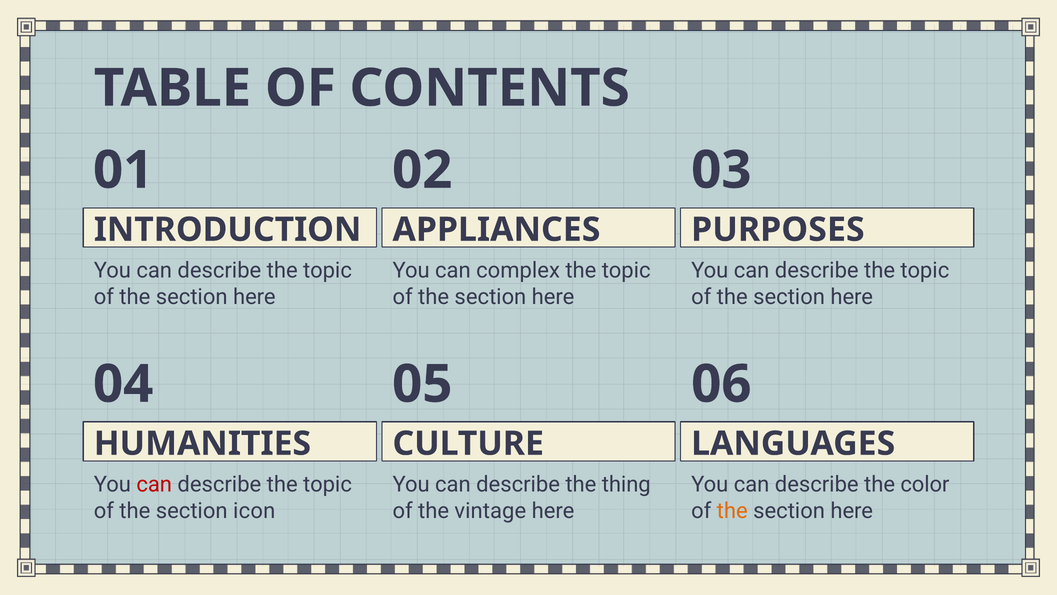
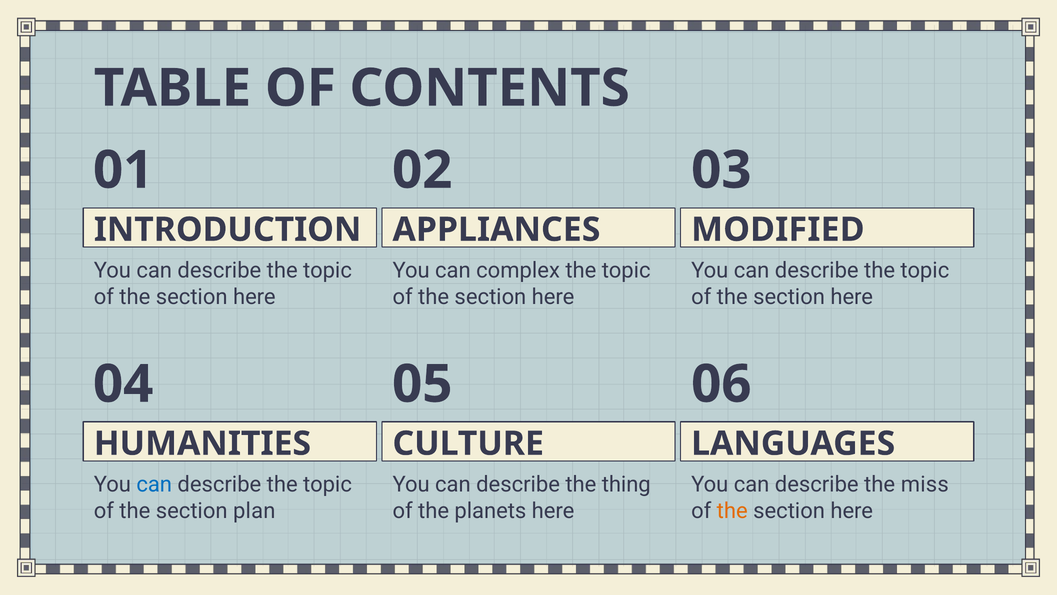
PURPOSES: PURPOSES -> MODIFIED
can at (154, 484) colour: red -> blue
color: color -> miss
icon: icon -> plan
vintage: vintage -> planets
